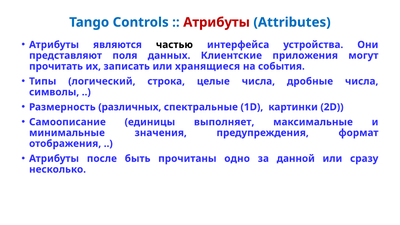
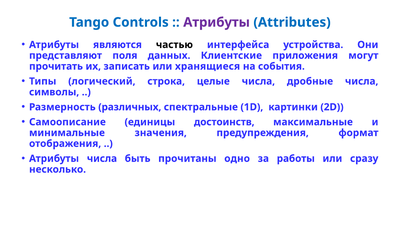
Атрибуты at (217, 22) colour: red -> purple
выполняет: выполняет -> достоинств
Атрибуты после: после -> числа
данной: данной -> работы
